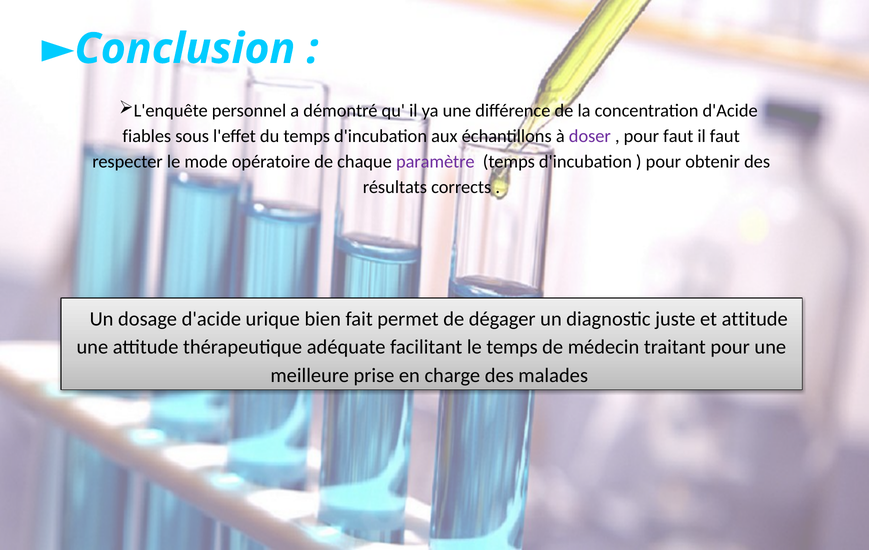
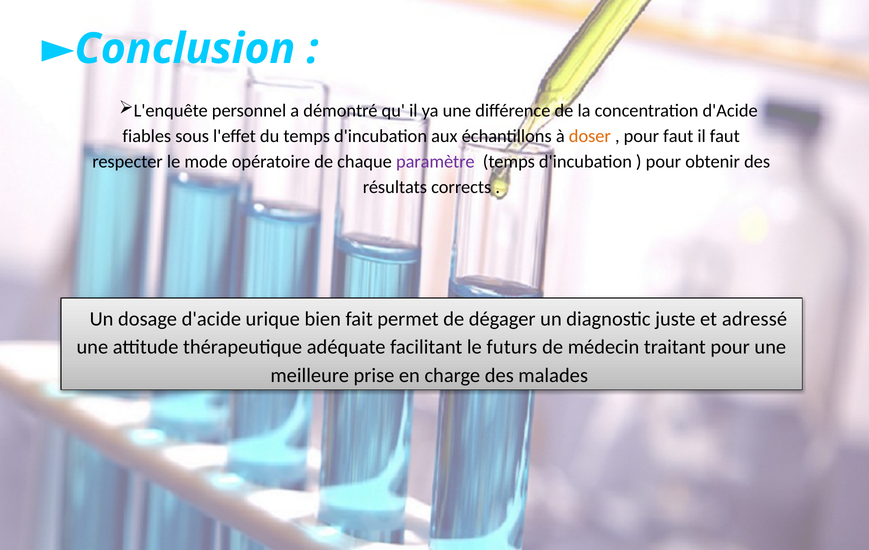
doser colour: purple -> orange
et attitude: attitude -> adressé
le temps: temps -> futurs
